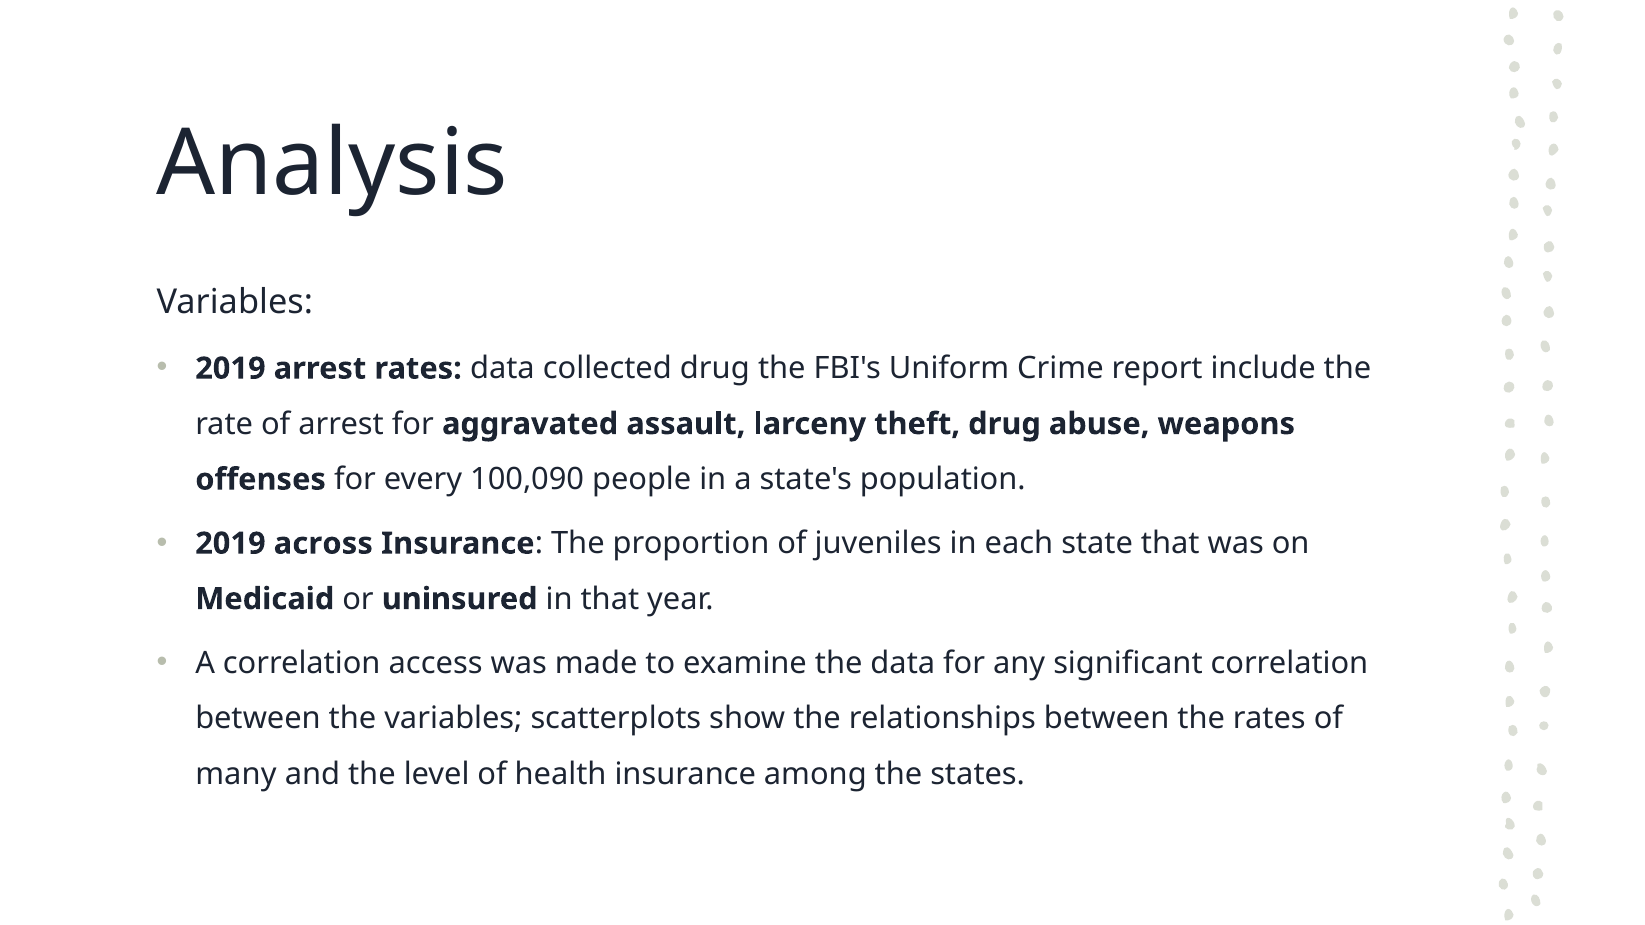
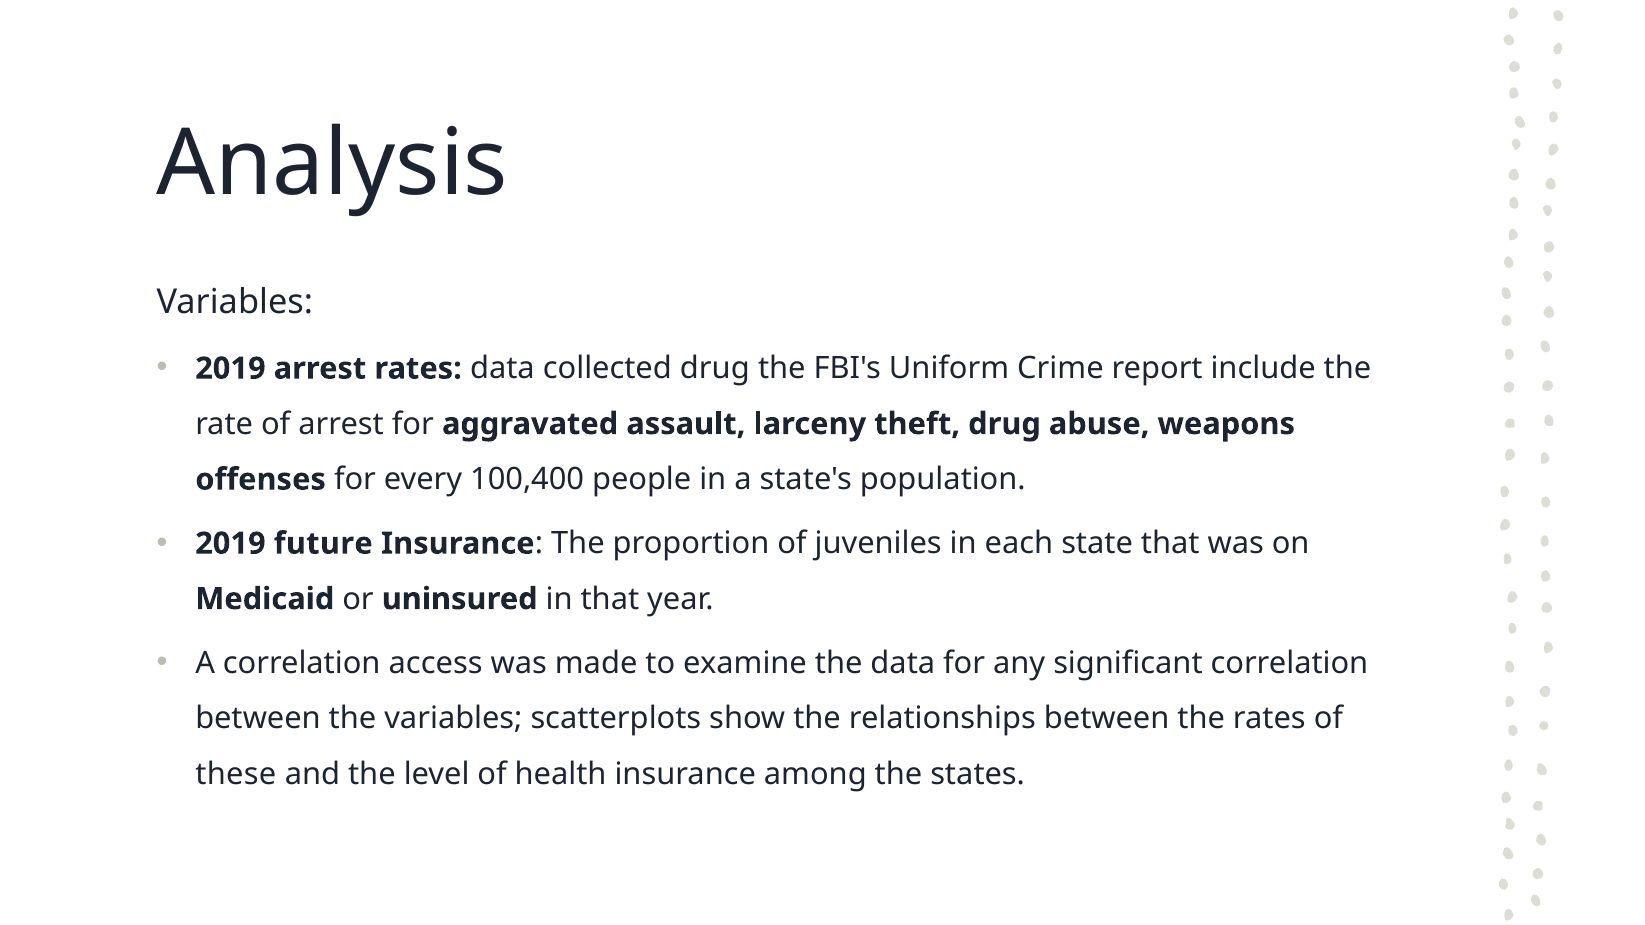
100,090: 100,090 -> 100,400
across: across -> future
many: many -> these
